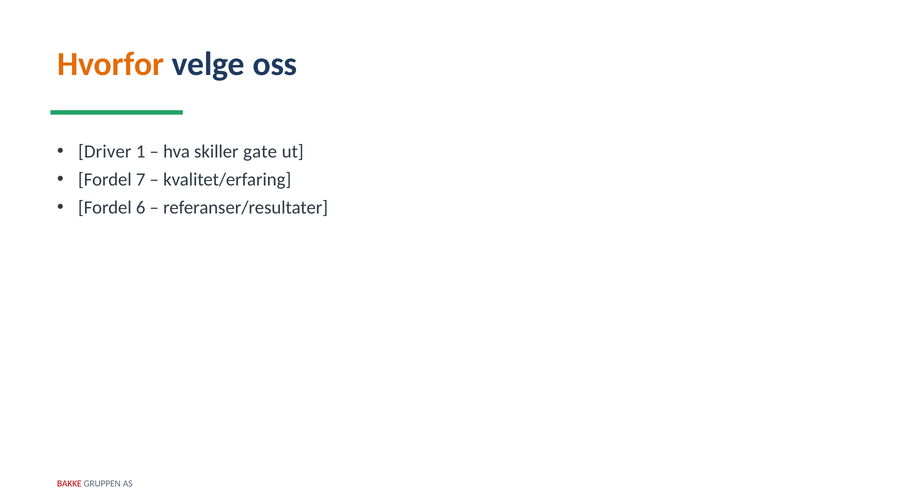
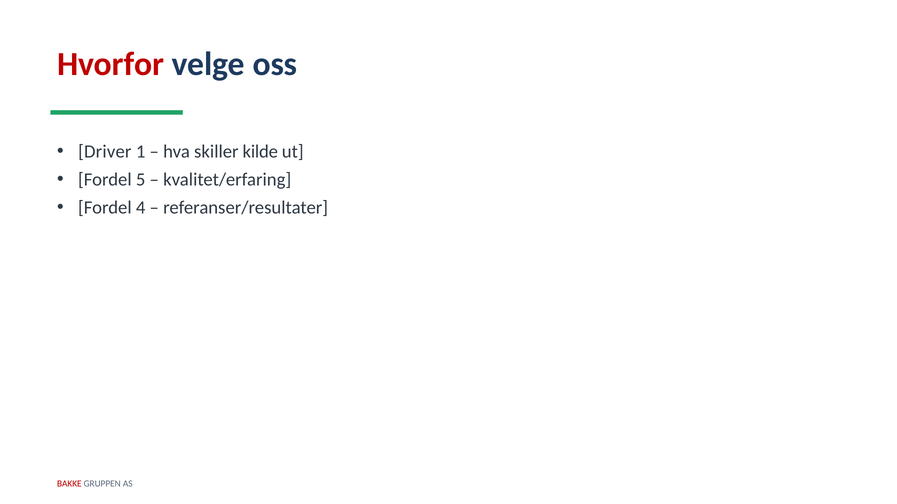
Hvorfor colour: orange -> red
gate: gate -> kilde
7: 7 -> 5
6: 6 -> 4
